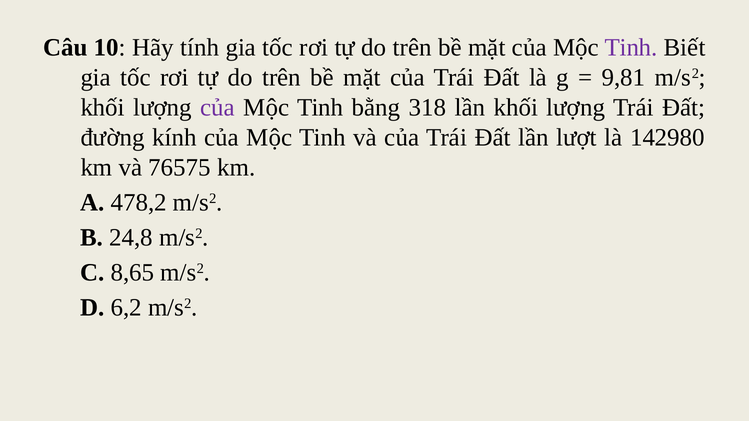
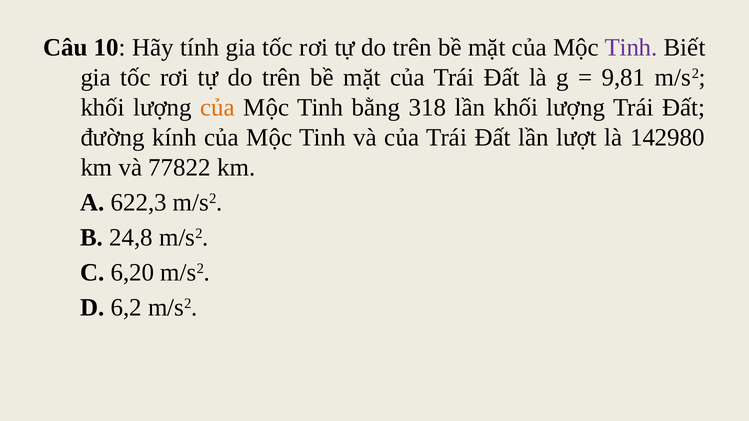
của at (218, 108) colour: purple -> orange
76575: 76575 -> 77822
478,2: 478,2 -> 622,3
8,65: 8,65 -> 6,20
